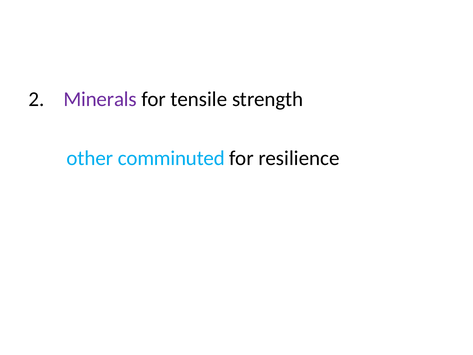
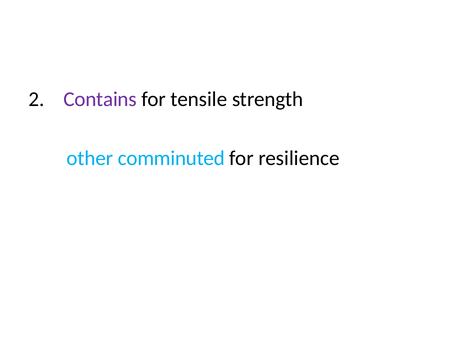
Minerals: Minerals -> Contains
